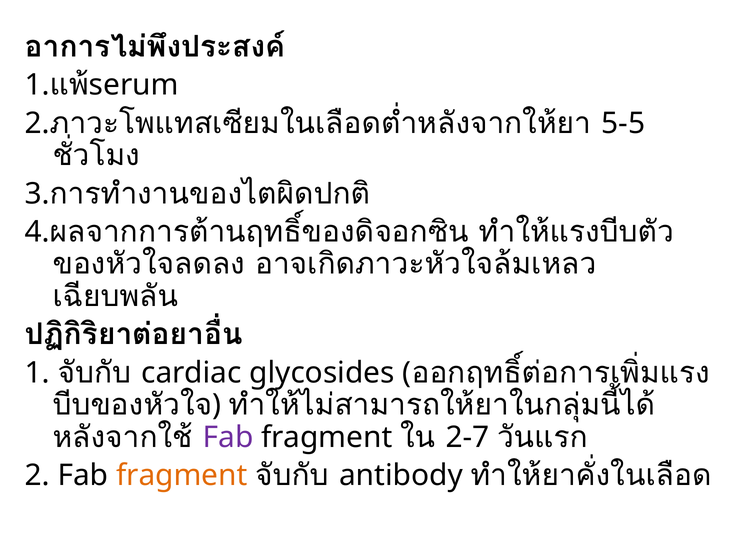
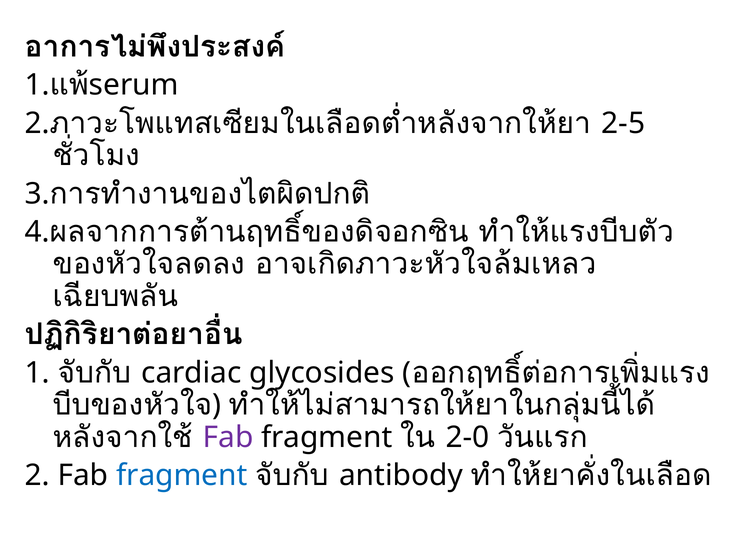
5-5: 5-5 -> 2-5
2-7: 2-7 -> 2-0
fragment at (182, 476) colour: orange -> blue
